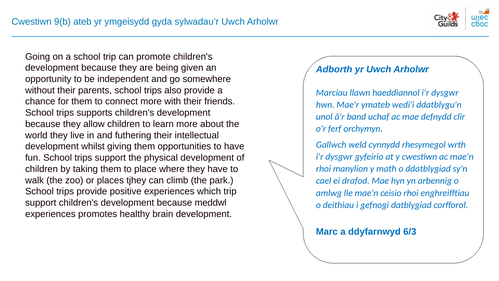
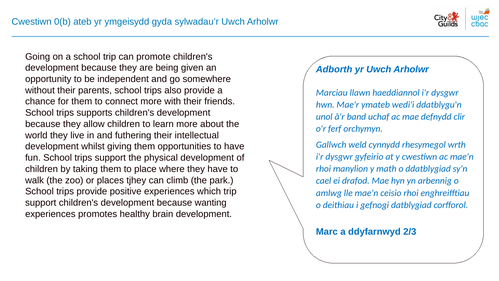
9(b: 9(b -> 0(b
meddwl: meddwl -> wanting
6/3: 6/3 -> 2/3
